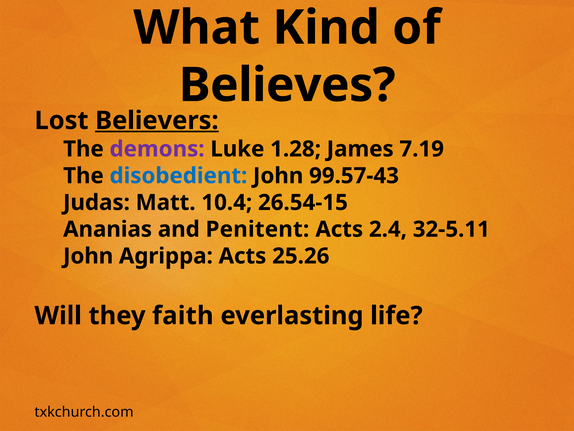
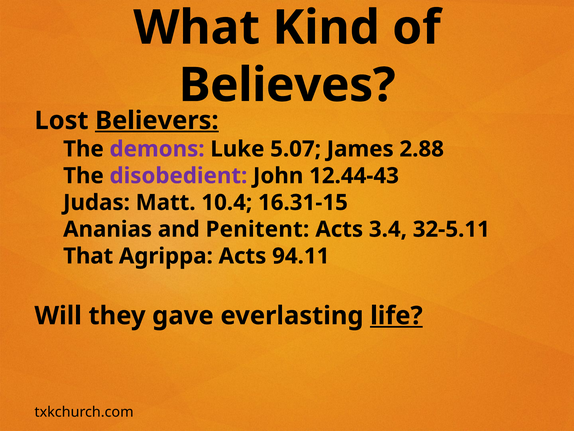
1.28: 1.28 -> 5.07
7.19: 7.19 -> 2.88
disobedient colour: blue -> purple
99.57-43: 99.57-43 -> 12.44-43
26.54-15: 26.54-15 -> 16.31-15
2.4: 2.4 -> 3.4
John at (88, 256): John -> That
25.26: 25.26 -> 94.11
faith: faith -> gave
life underline: none -> present
